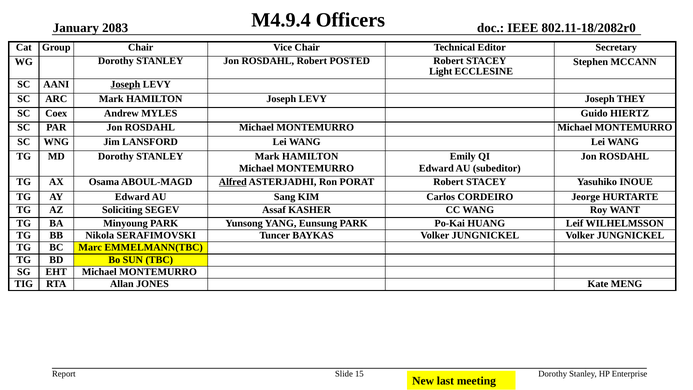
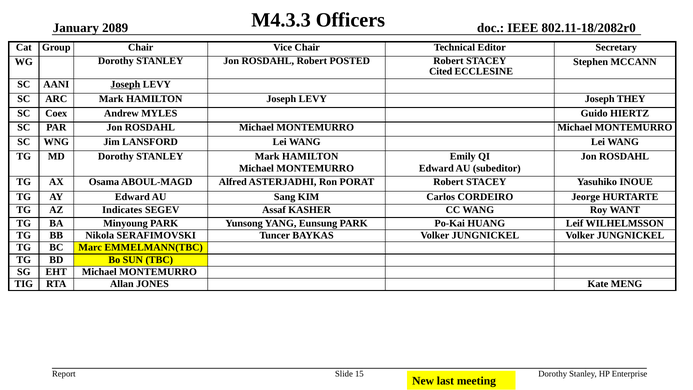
M4.9.4: M4.9.4 -> M4.3.3
2083: 2083 -> 2089
Light: Light -> Cited
Alfred underline: present -> none
Soliciting: Soliciting -> Indicates
